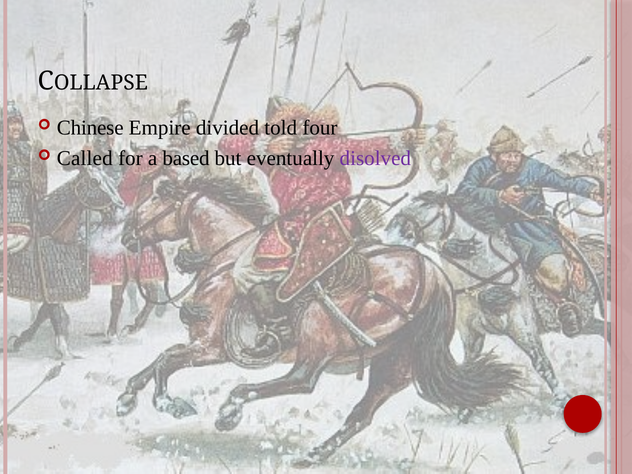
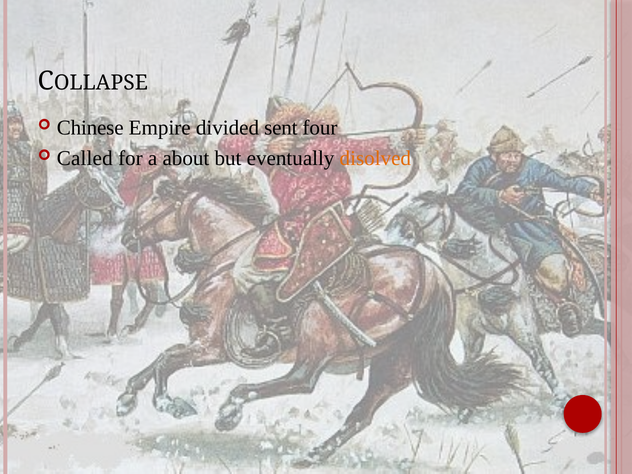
told: told -> sent
based: based -> about
disolved colour: purple -> orange
